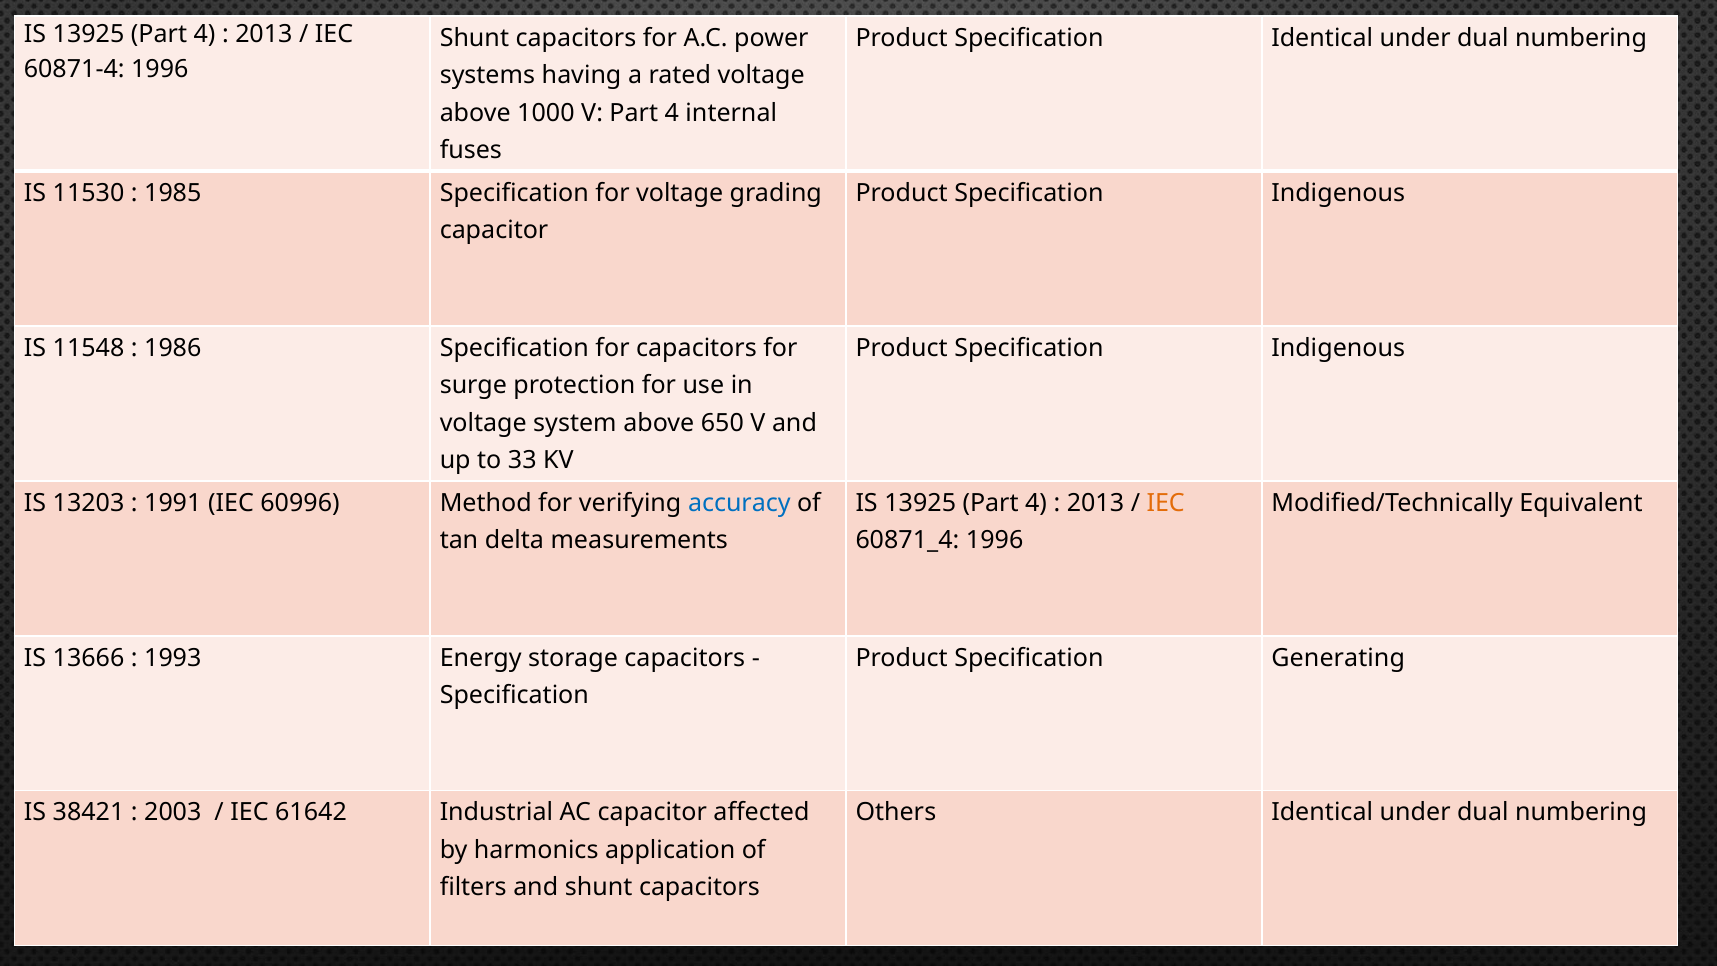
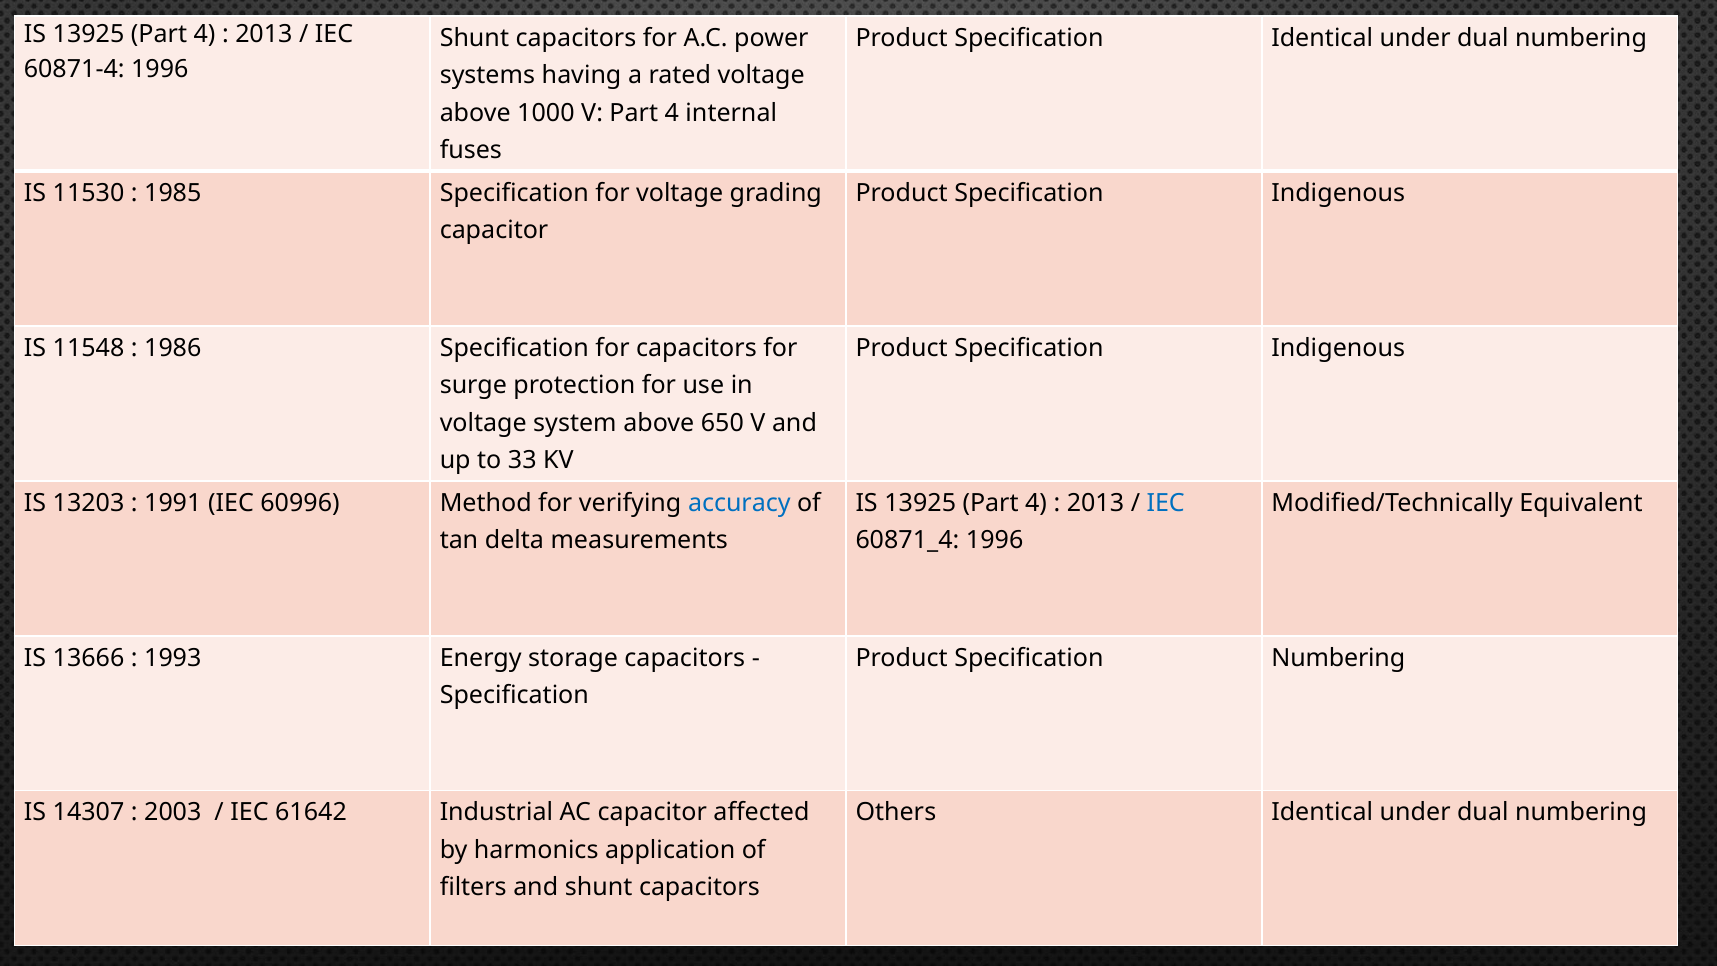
IEC at (1166, 503) colour: orange -> blue
Specification Generating: Generating -> Numbering
38421: 38421 -> 14307
